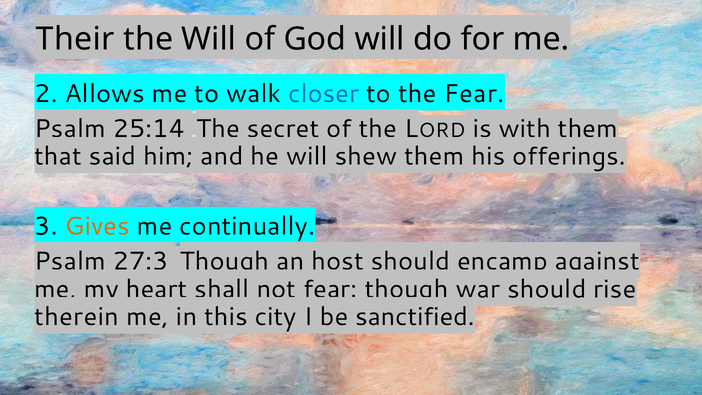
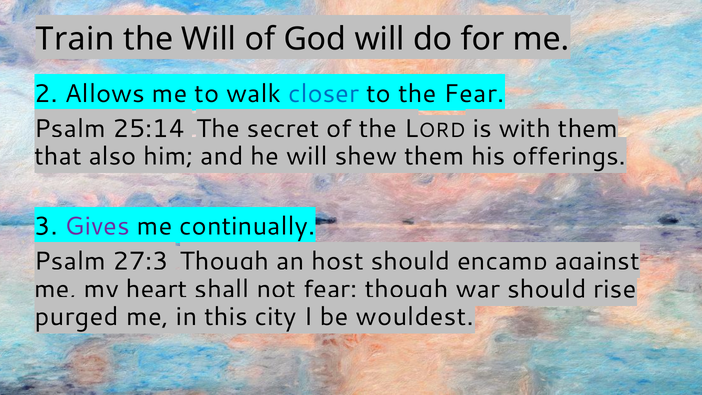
Their: Their -> Train
said: said -> also
Gives colour: orange -> purple
therein: therein -> purged
sanctified: sanctified -> wouldest
